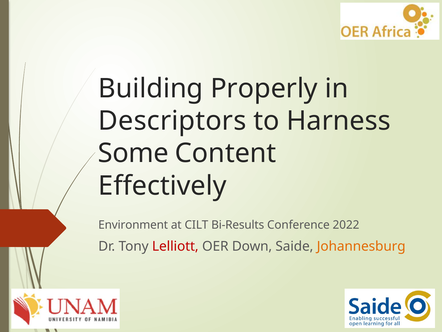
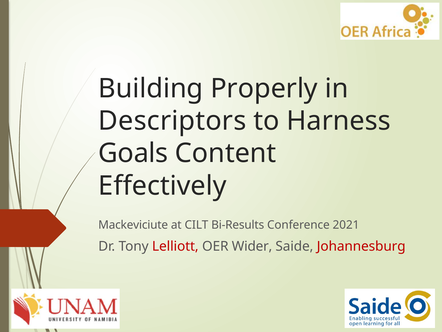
Some: Some -> Goals
Environment: Environment -> Mackeviciute
2022: 2022 -> 2021
Down: Down -> Wider
Johannesburg colour: orange -> red
